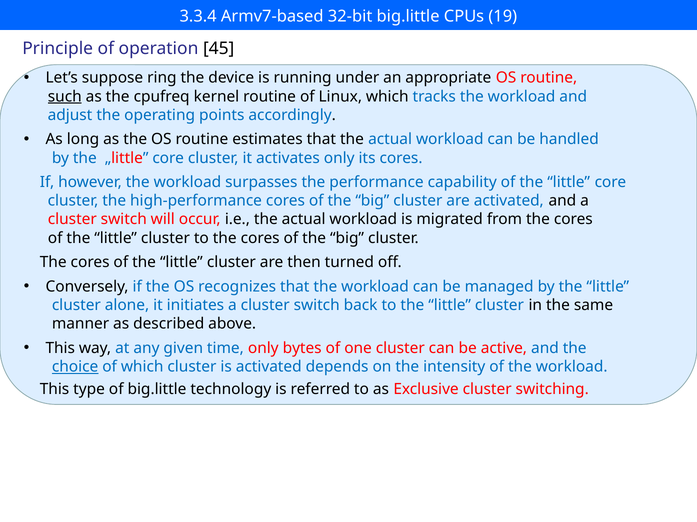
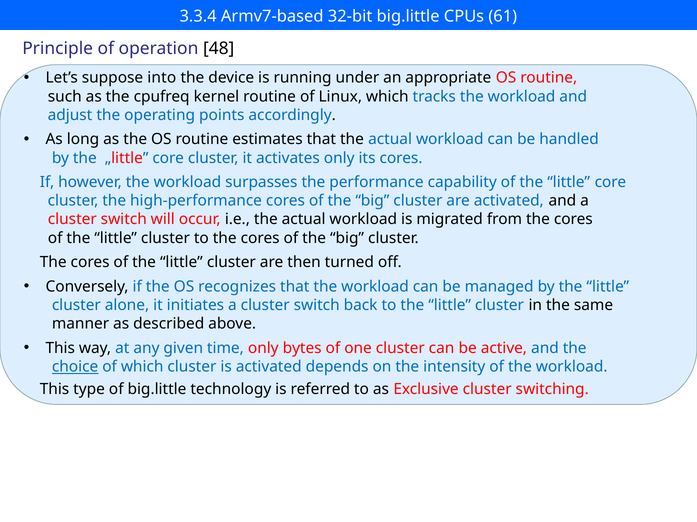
19: 19 -> 61
45: 45 -> 48
ring: ring -> into
such underline: present -> none
